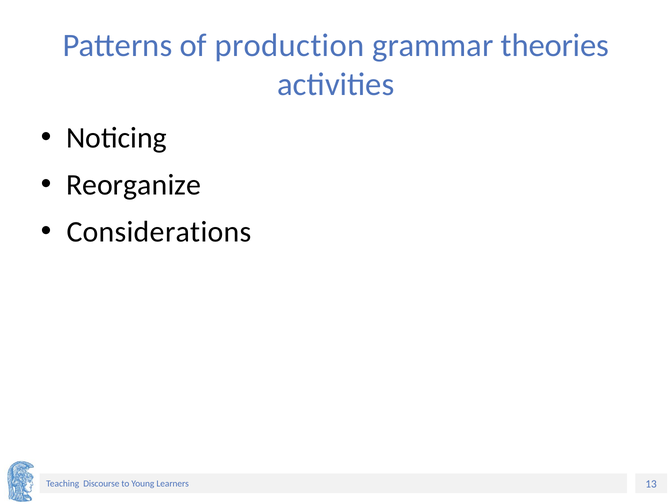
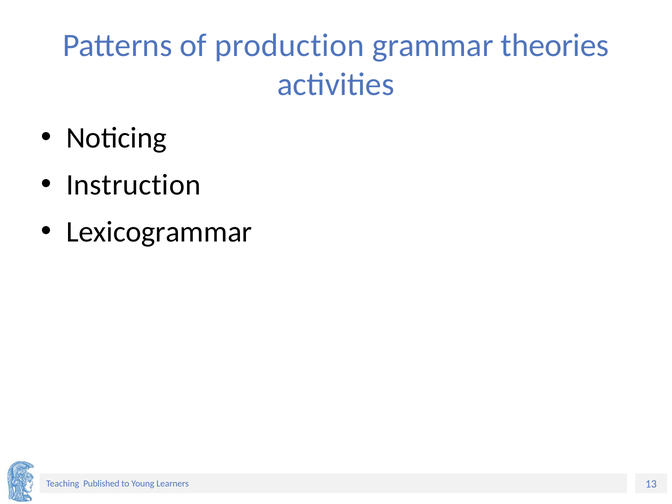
Reorganize: Reorganize -> Instruction
Considerations: Considerations -> Lexicogrammar
Discourse: Discourse -> Published
